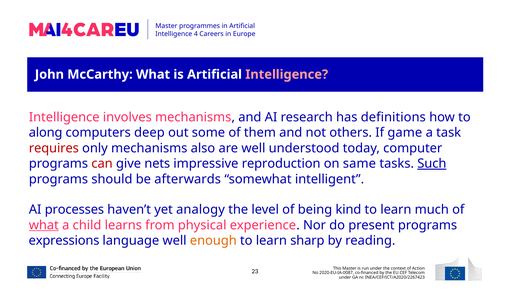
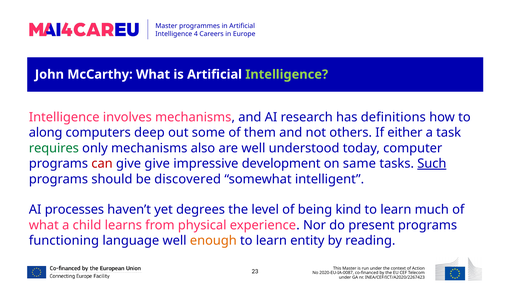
Intelligence at (287, 74) colour: pink -> light green
game: game -> either
requires colour: red -> green
give nets: nets -> give
reproduction: reproduction -> development
afterwards: afterwards -> discovered
analogy: analogy -> degrees
what at (44, 225) underline: present -> none
expressions: expressions -> functioning
sharp: sharp -> entity
